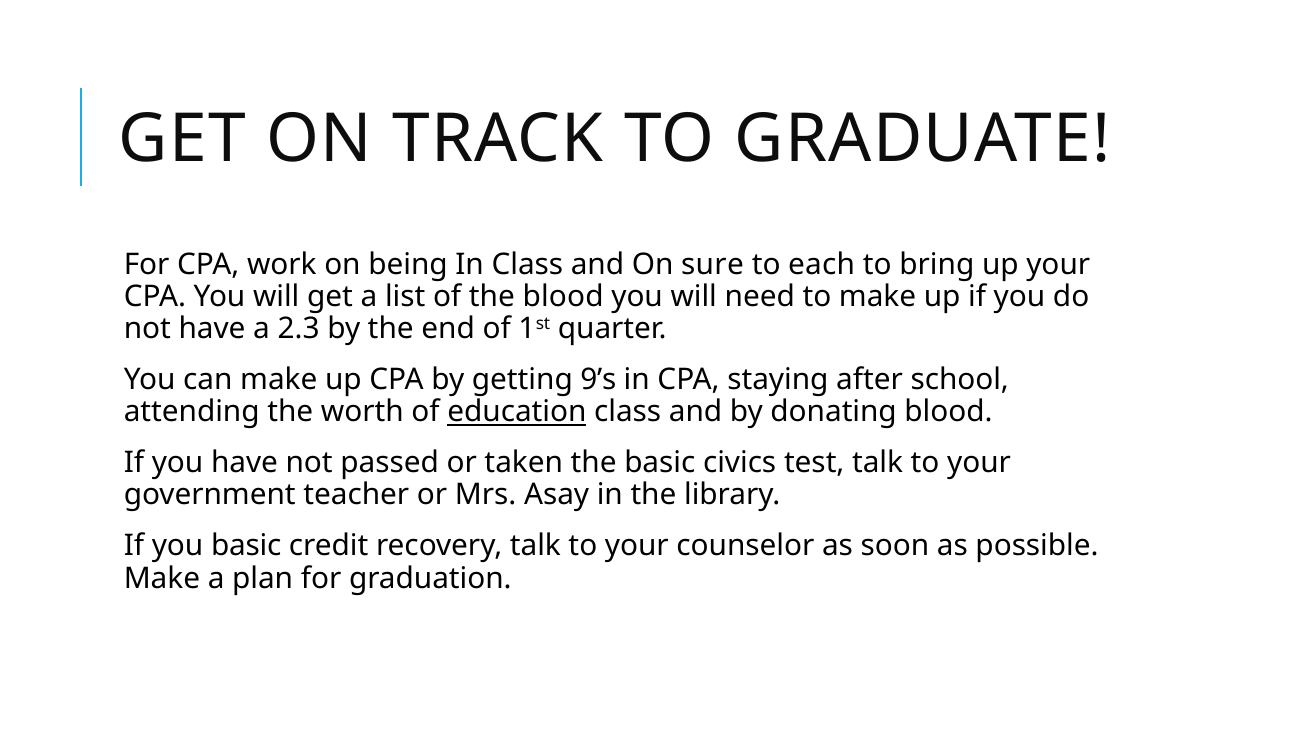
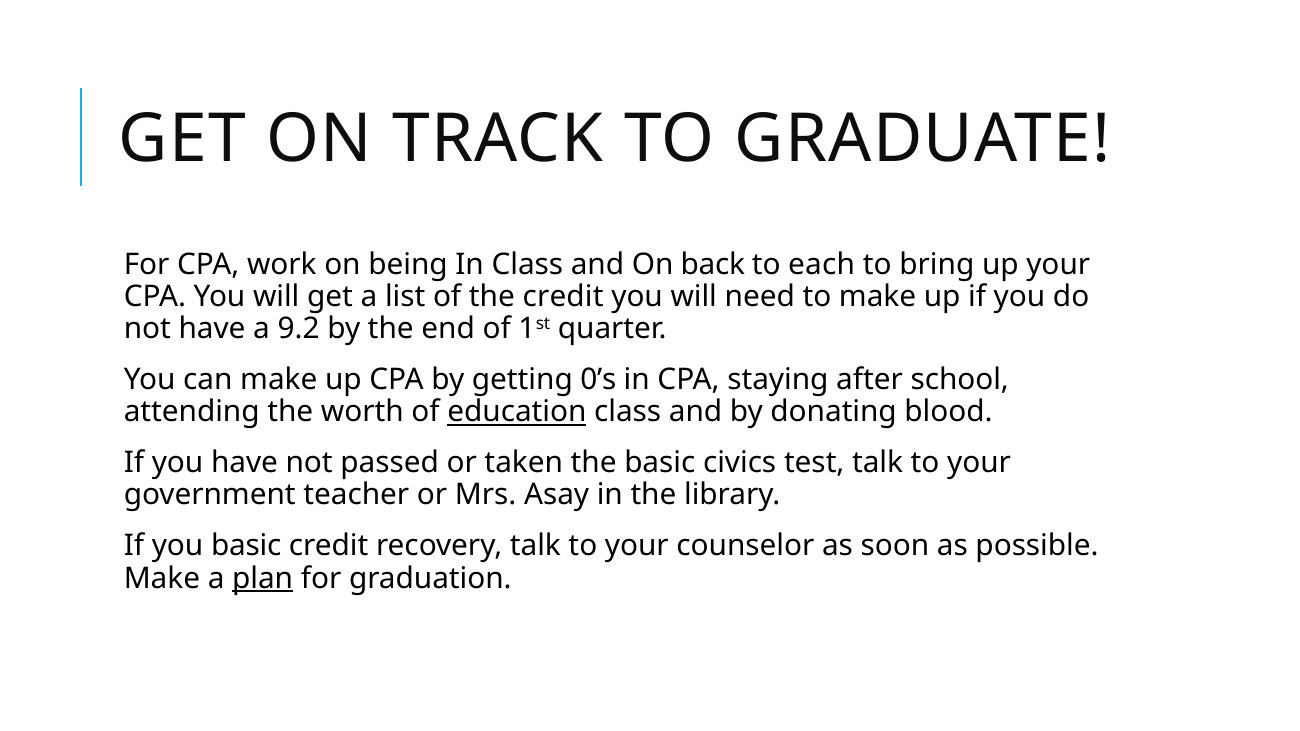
sure: sure -> back
the blood: blood -> credit
2.3: 2.3 -> 9.2
9’s: 9’s -> 0’s
plan underline: none -> present
